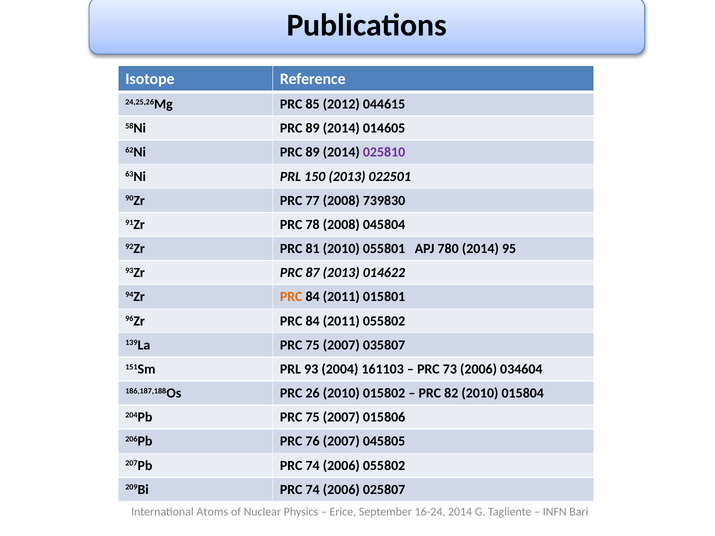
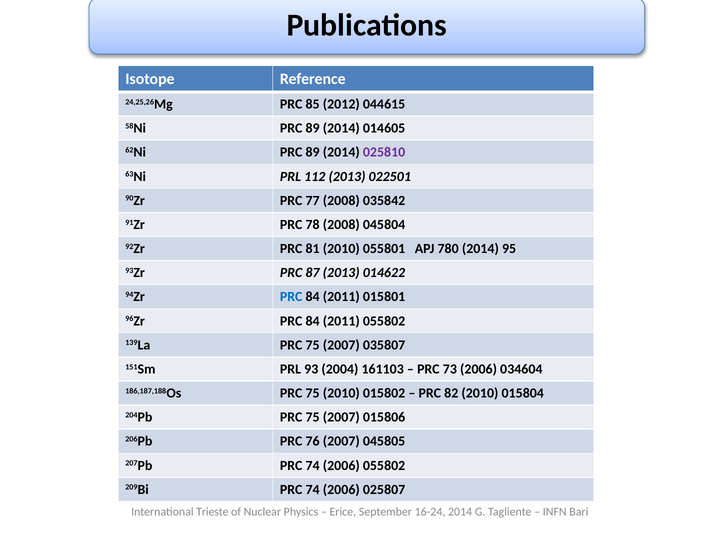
150: 150 -> 112
739830: 739830 -> 035842
PRC at (291, 297) colour: orange -> blue
186,187,188Os PRC 26: 26 -> 75
Atoms: Atoms -> Trieste
